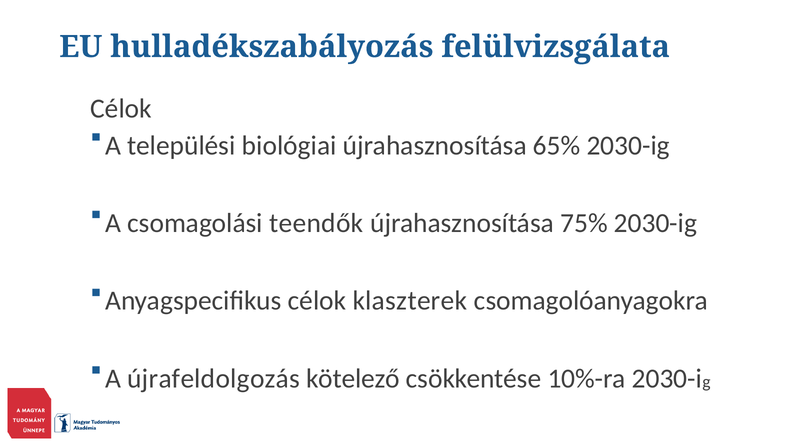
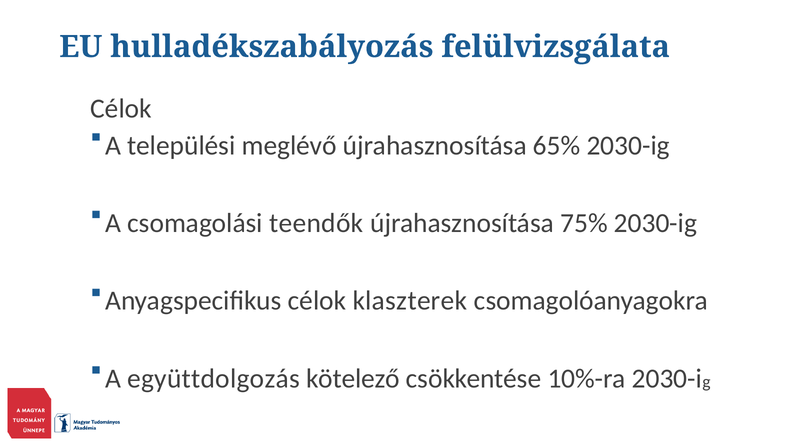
biológiai: biológiai -> meglévő
újrafeldolgozás: újrafeldolgozás -> együttdolgozás
